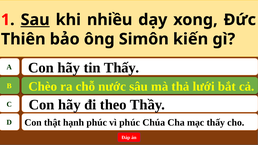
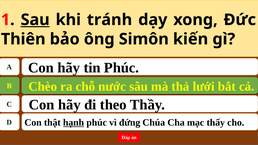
nhiều: nhiều -> tránh
tin Thấy: Thấy -> Phúc
hạnh underline: none -> present
vì phúc: phúc -> đứng
